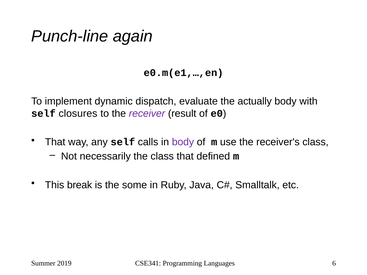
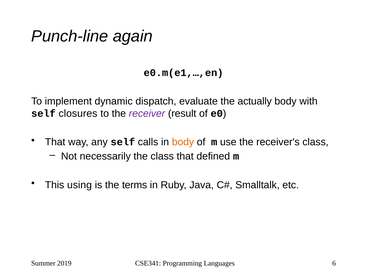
body at (183, 142) colour: purple -> orange
break: break -> using
some: some -> terms
